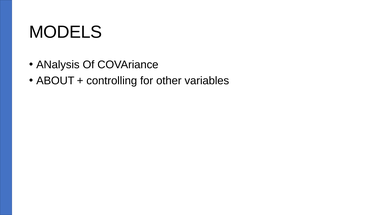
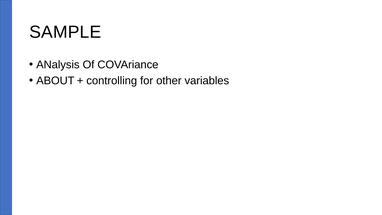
MODELS: MODELS -> SAMPLE
